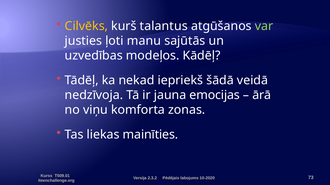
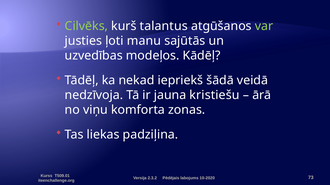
Cilvēks colour: yellow -> light green
emocijas: emocijas -> kristiešu
mainīties: mainīties -> padziļina
